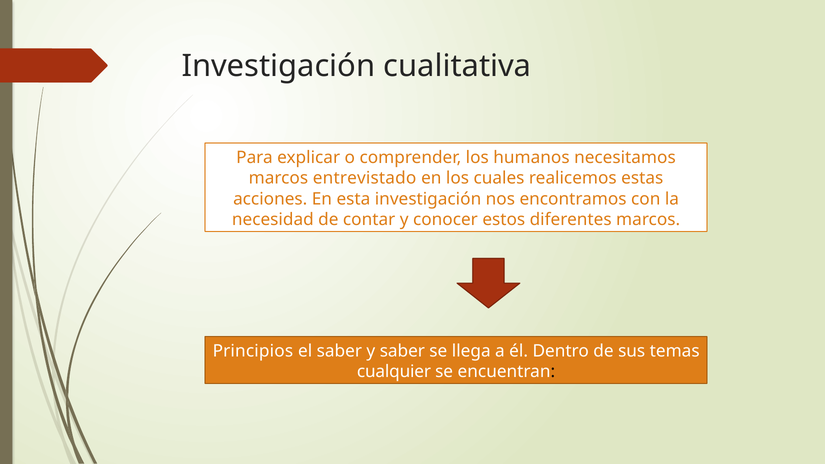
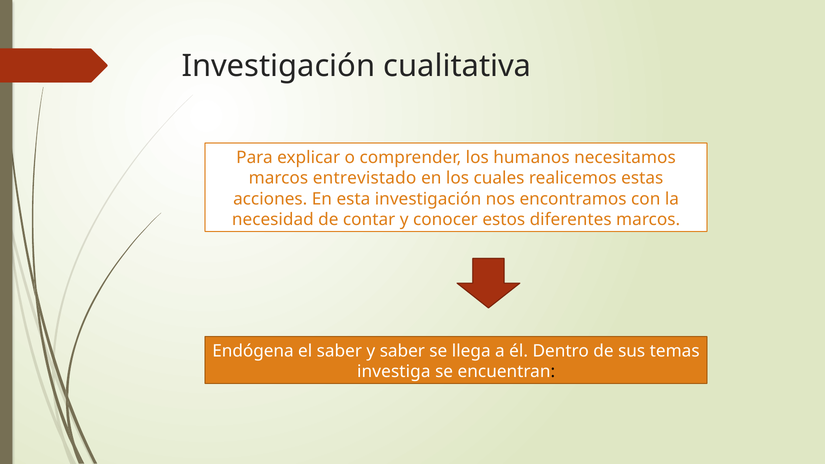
Principios: Principios -> Endógena
cualquier: cualquier -> investiga
